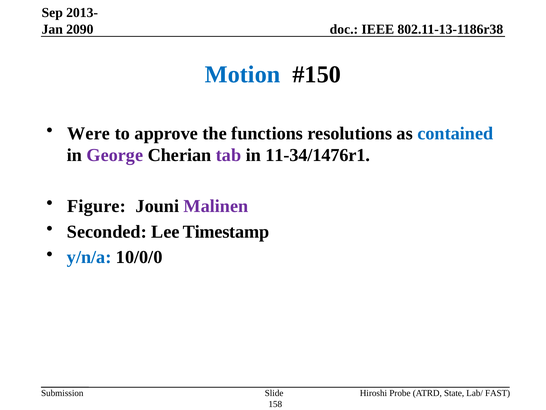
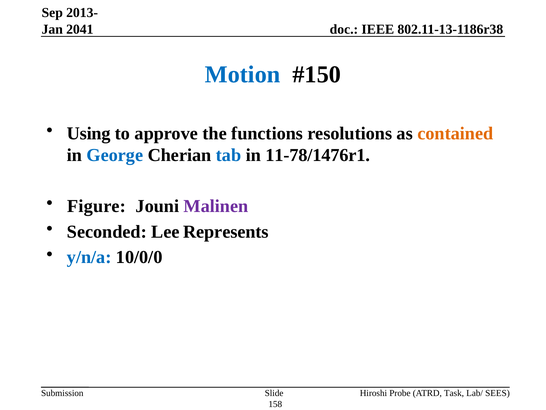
2090: 2090 -> 2041
Were: Were -> Using
contained colour: blue -> orange
George colour: purple -> blue
tab colour: purple -> blue
11-34/1476r1: 11-34/1476r1 -> 11-78/1476r1
Timestamp: Timestamp -> Represents
State: State -> Task
FAST: FAST -> SEES
